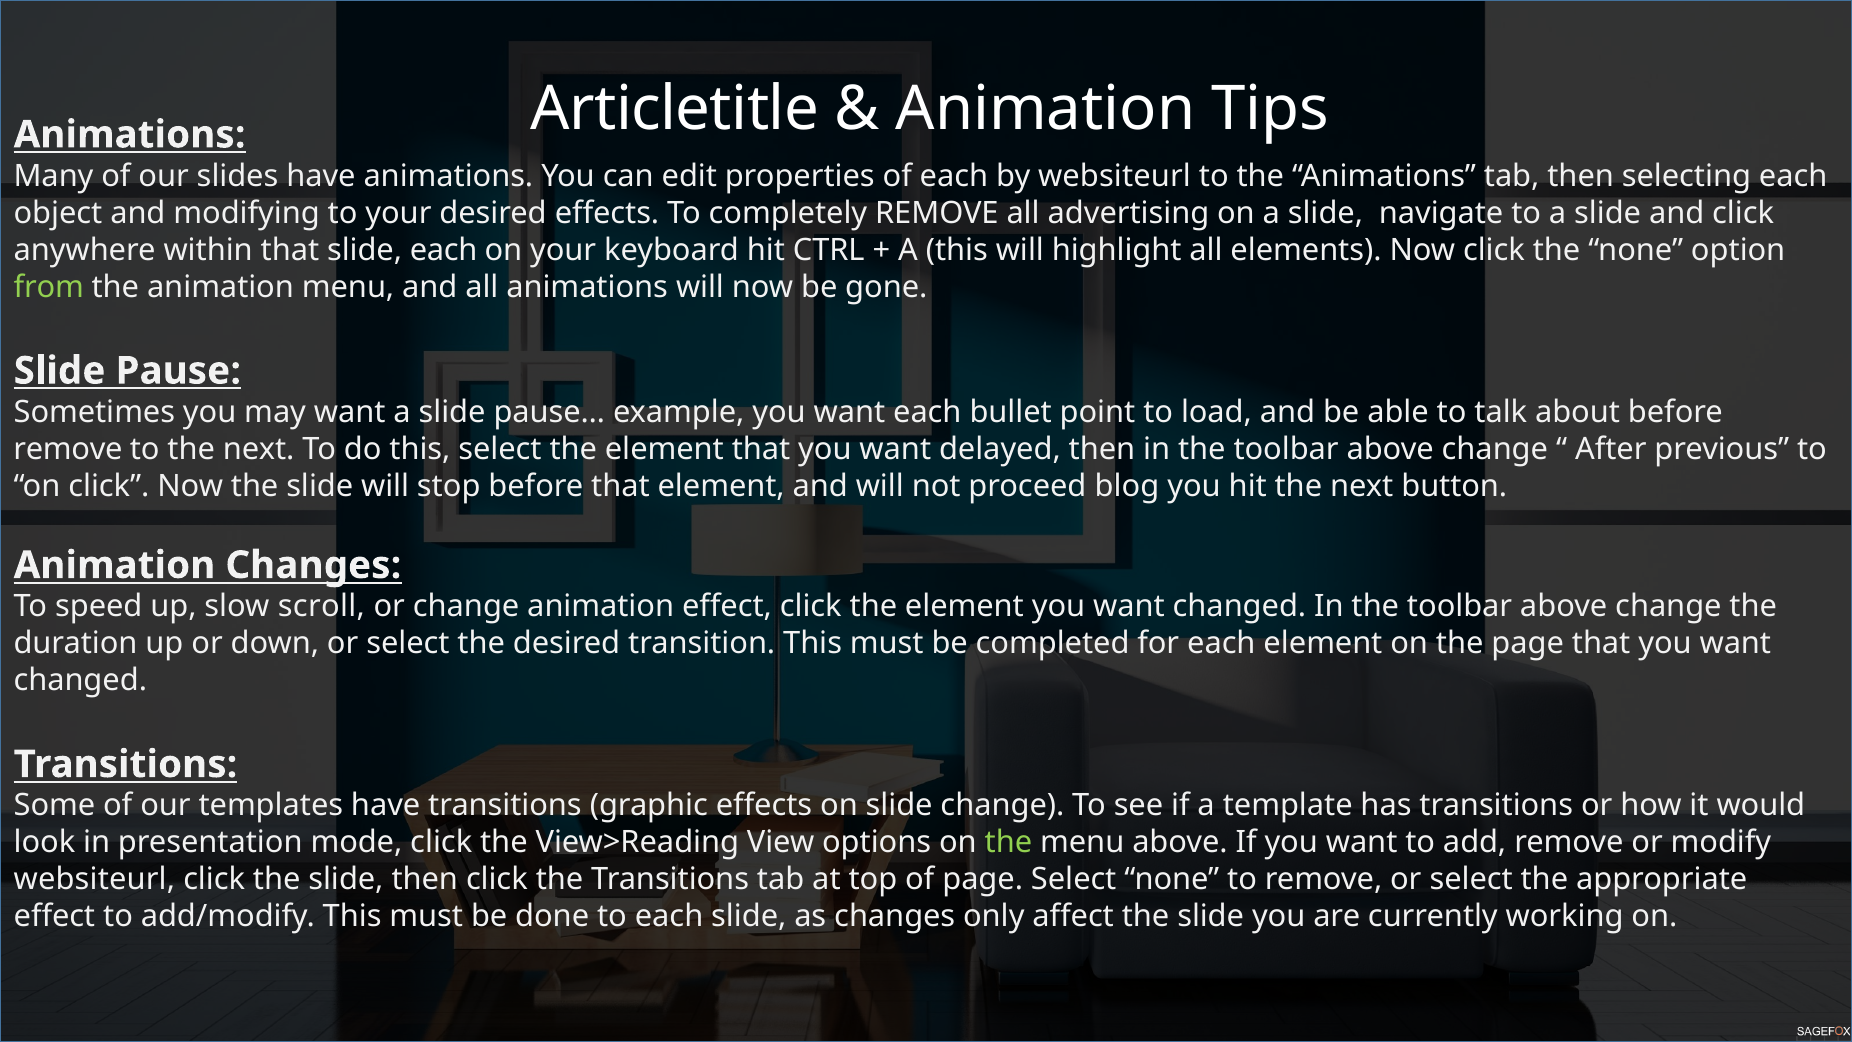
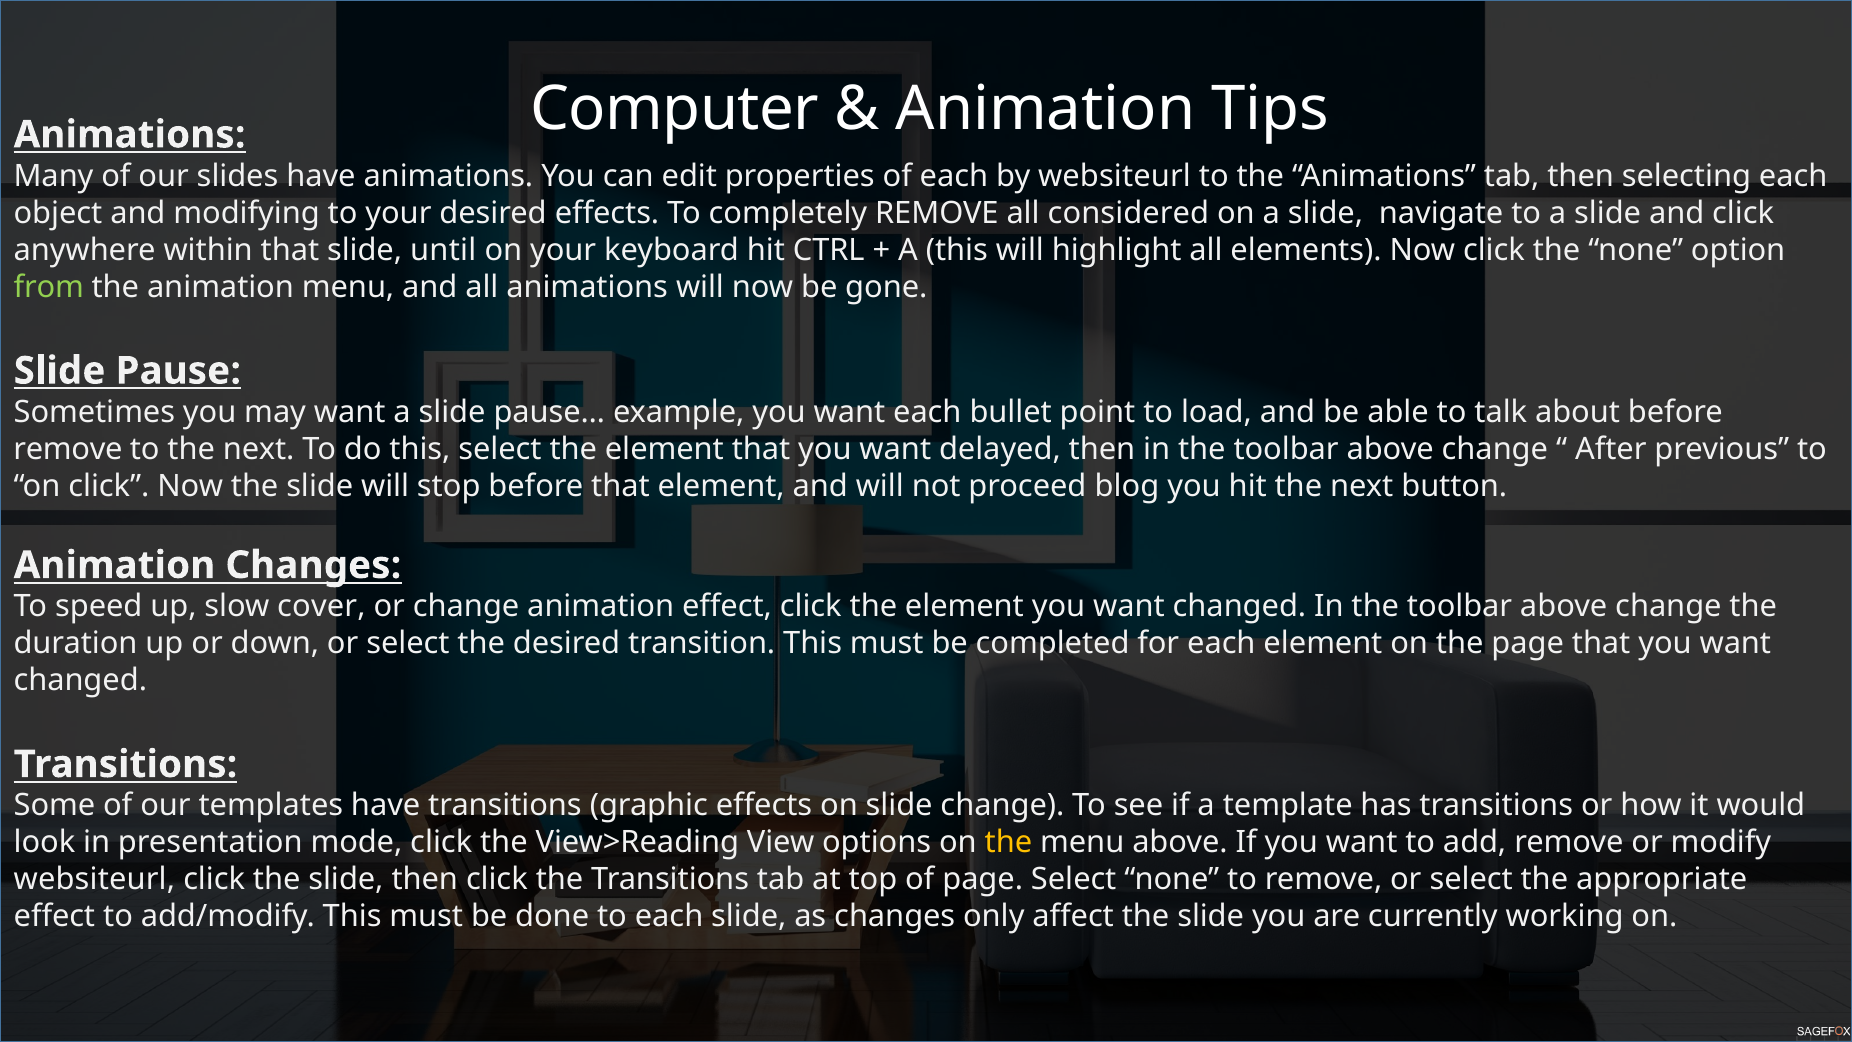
Articletitle: Articletitle -> Computer
advertising: advertising -> considered
slide each: each -> until
scroll: scroll -> cover
the at (1008, 842) colour: light green -> yellow
